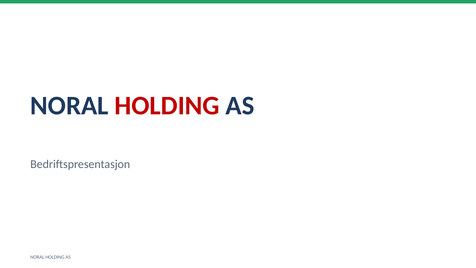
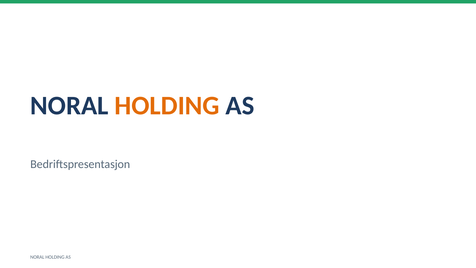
HOLDING at (167, 106) colour: red -> orange
